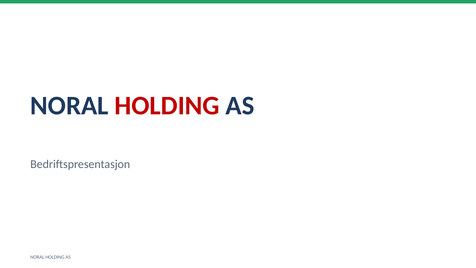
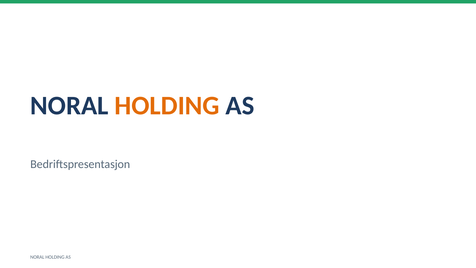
HOLDING at (167, 106) colour: red -> orange
